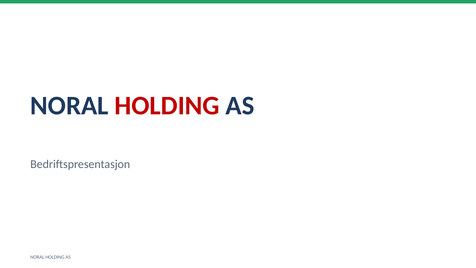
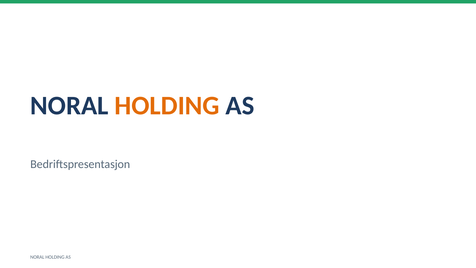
HOLDING at (167, 106) colour: red -> orange
